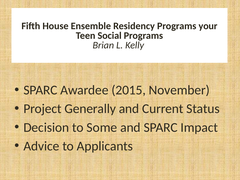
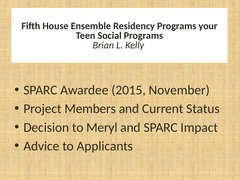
Generally: Generally -> Members
Some: Some -> Meryl
